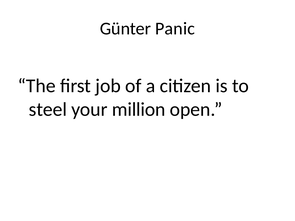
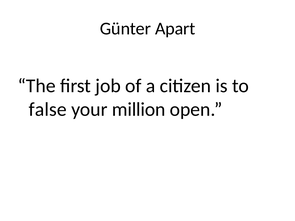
Panic: Panic -> Apart
steel: steel -> false
